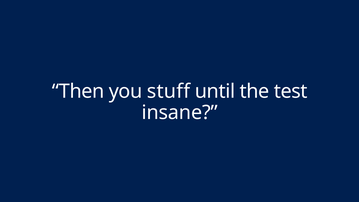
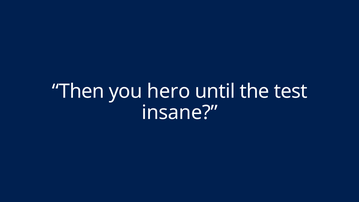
stuff: stuff -> hero
